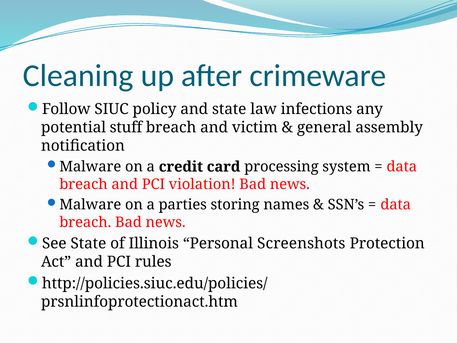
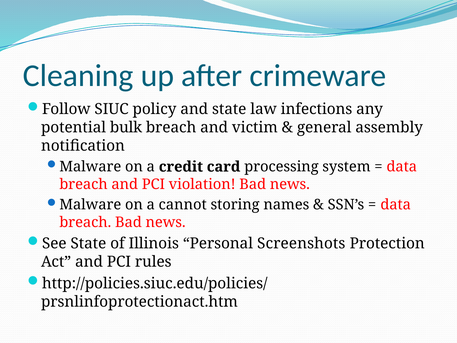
stuff: stuff -> bulk
parties: parties -> cannot
